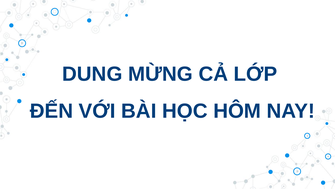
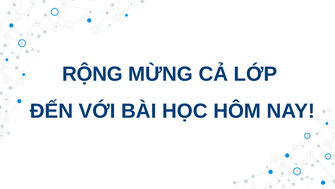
DUNG: DUNG -> RỘNG
